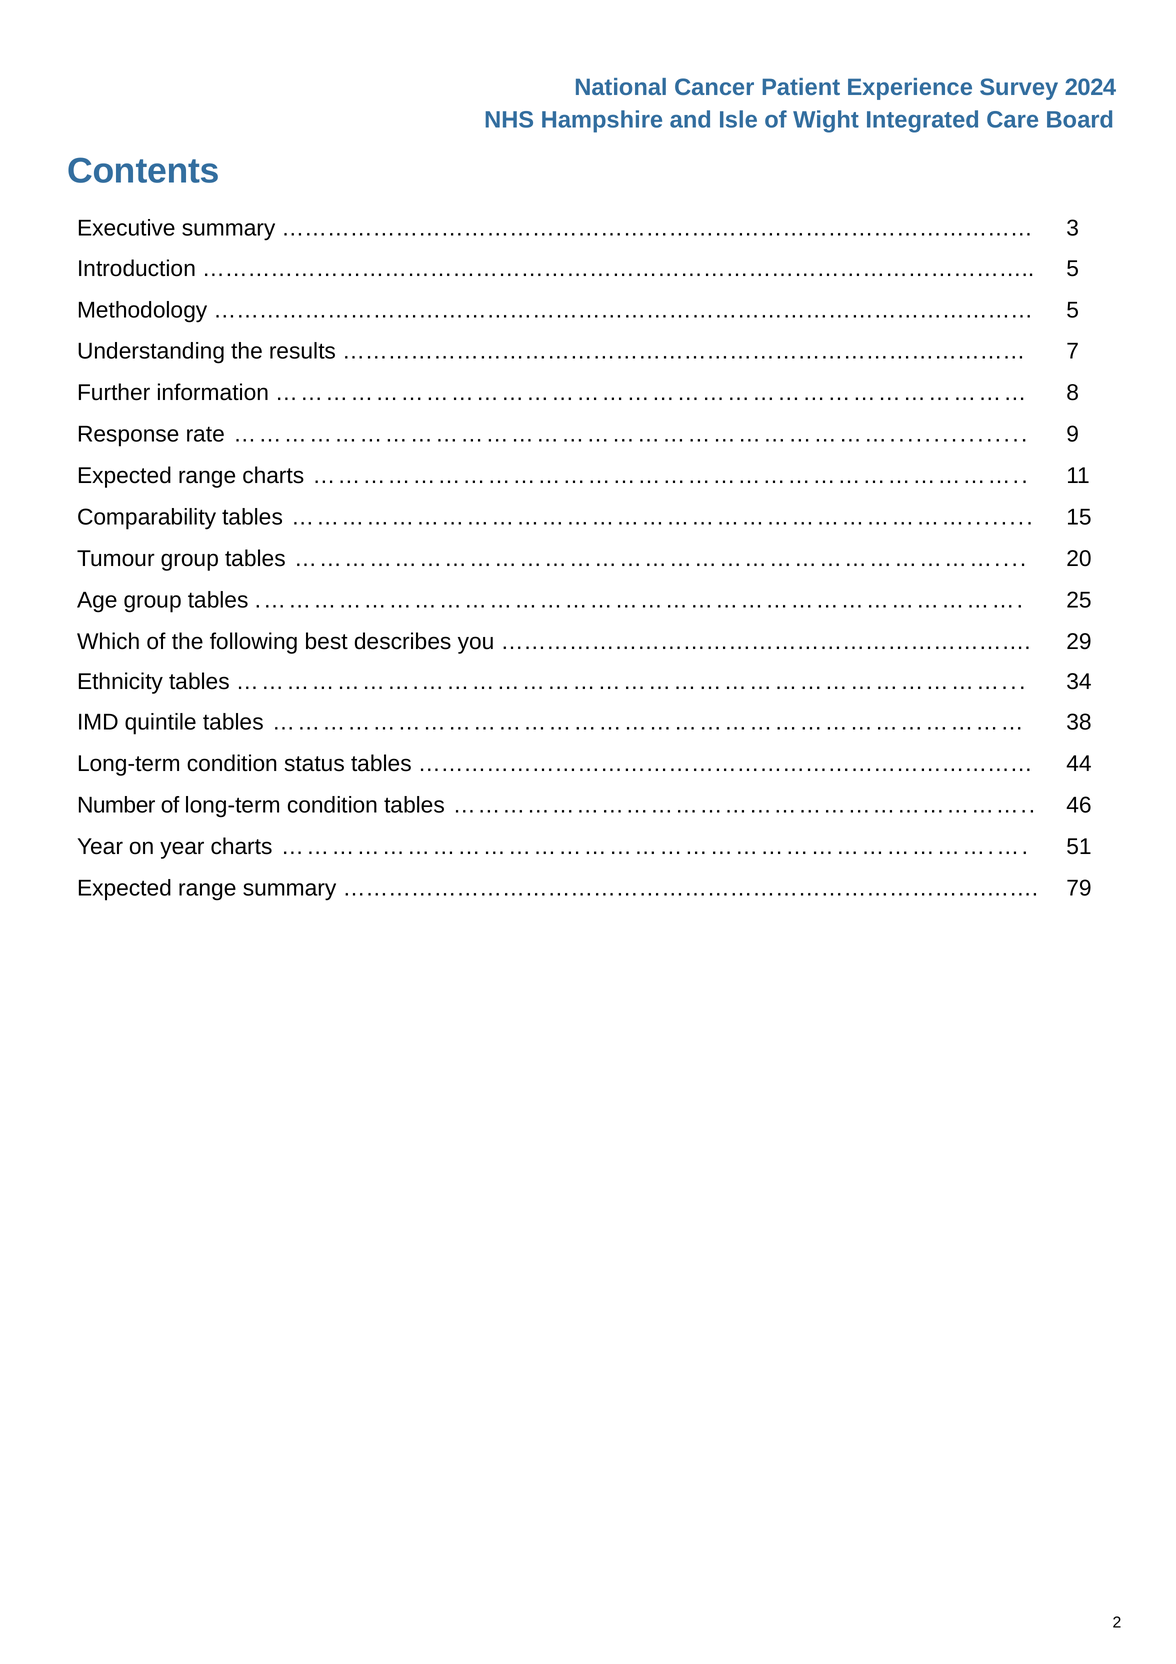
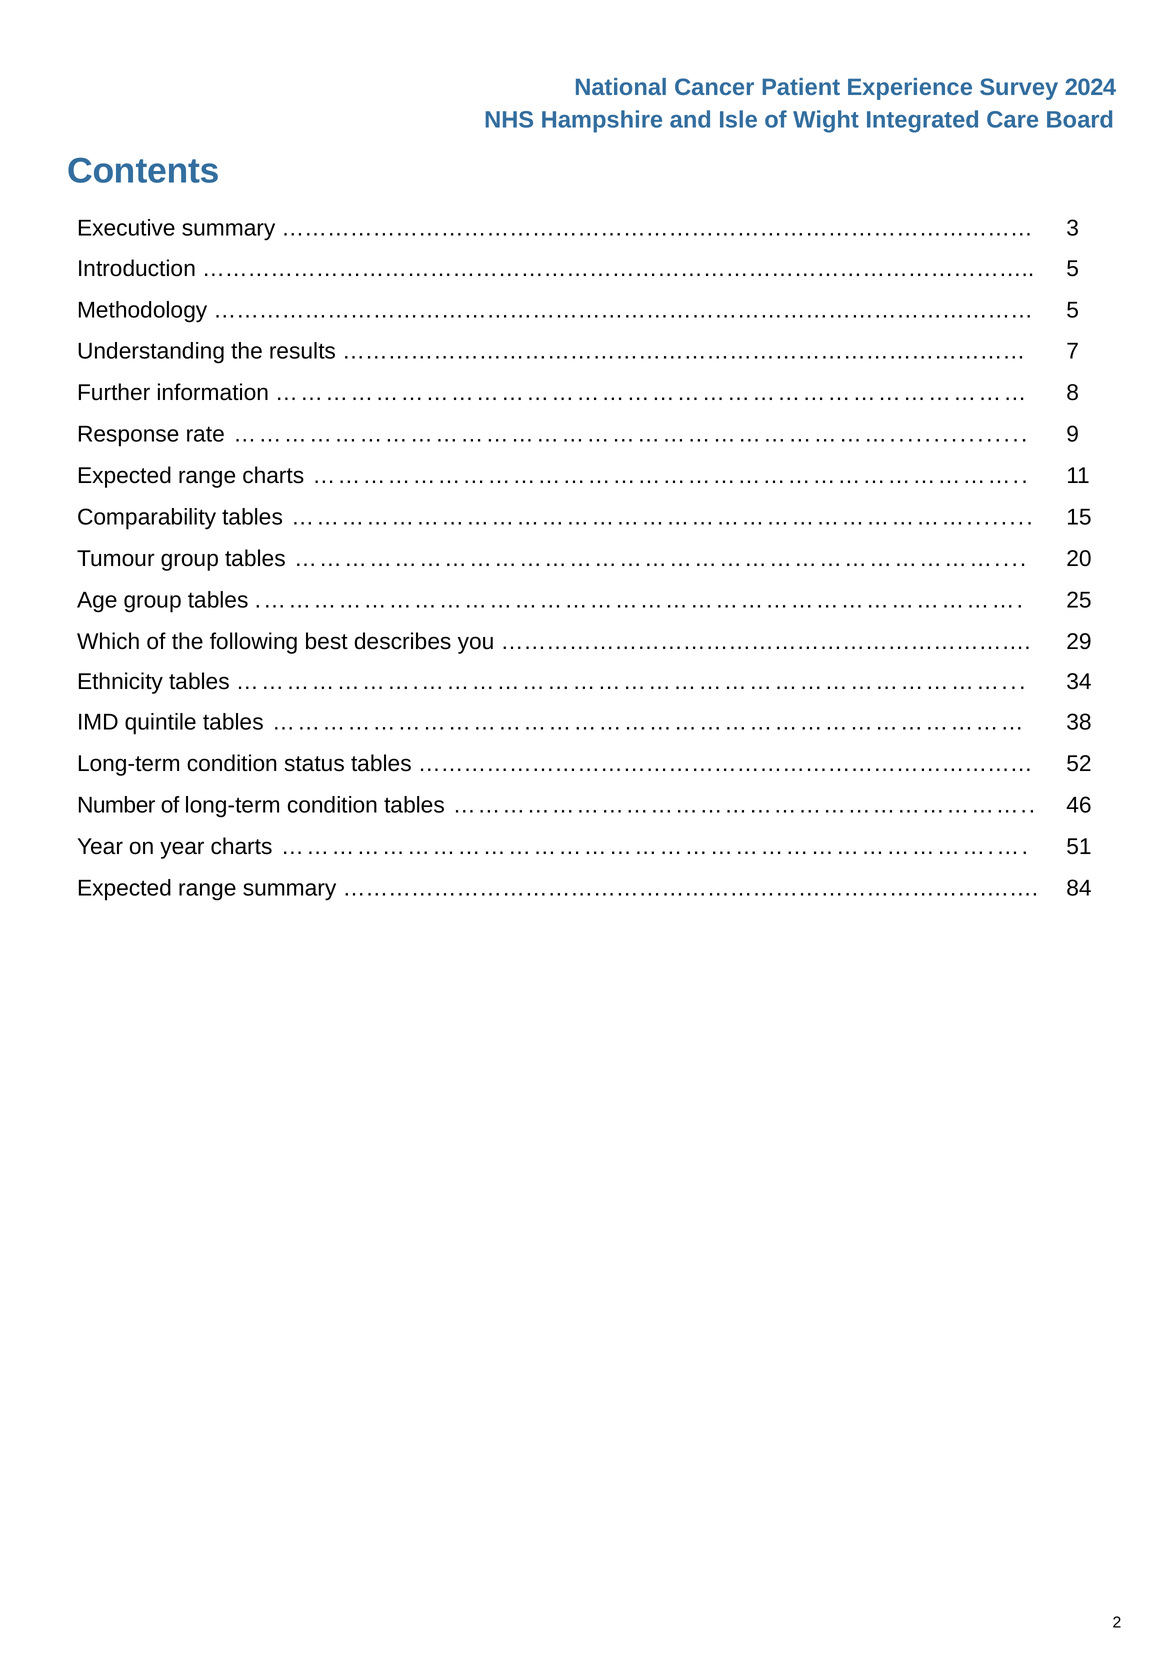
44: 44 -> 52
79: 79 -> 84
